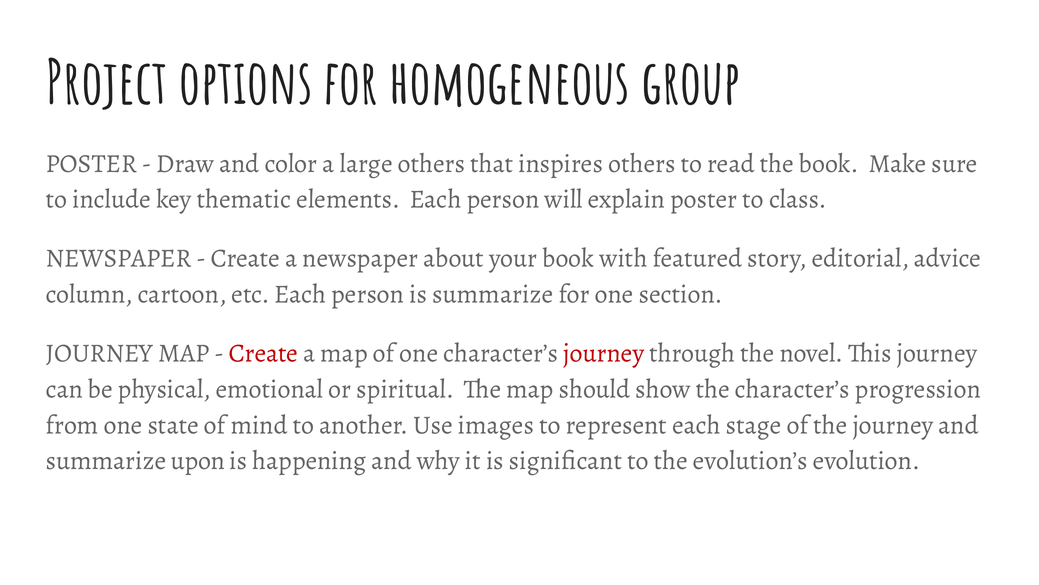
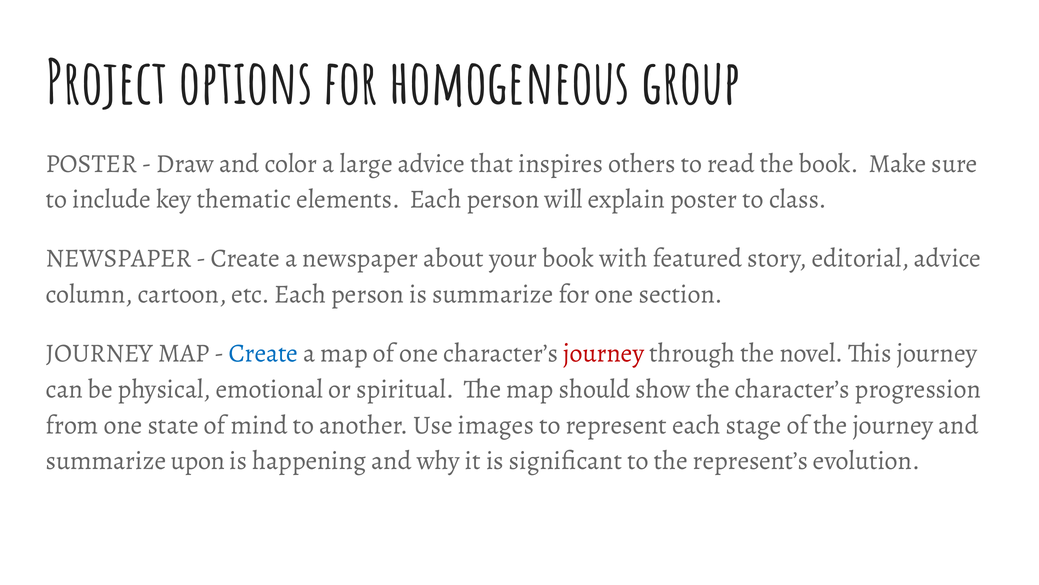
large others: others -> advice
Create at (263, 353) colour: red -> blue
evolution’s: evolution’s -> represent’s
